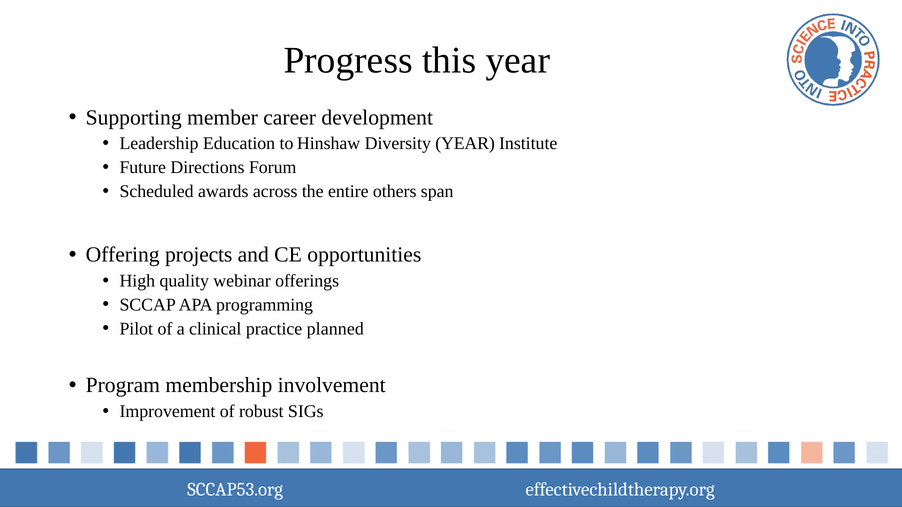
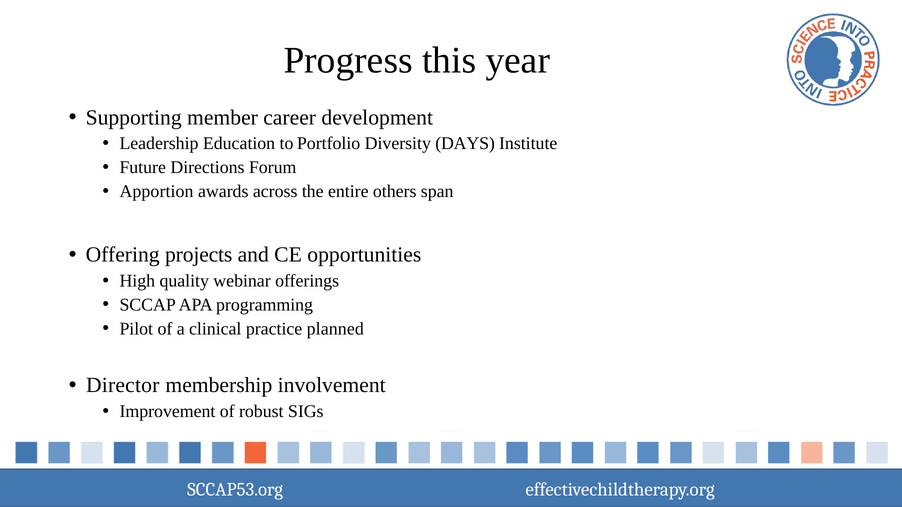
Hinshaw: Hinshaw -> Portfolio
Diversity YEAR: YEAR -> DAYS
Scheduled: Scheduled -> Apportion
Program: Program -> Director
